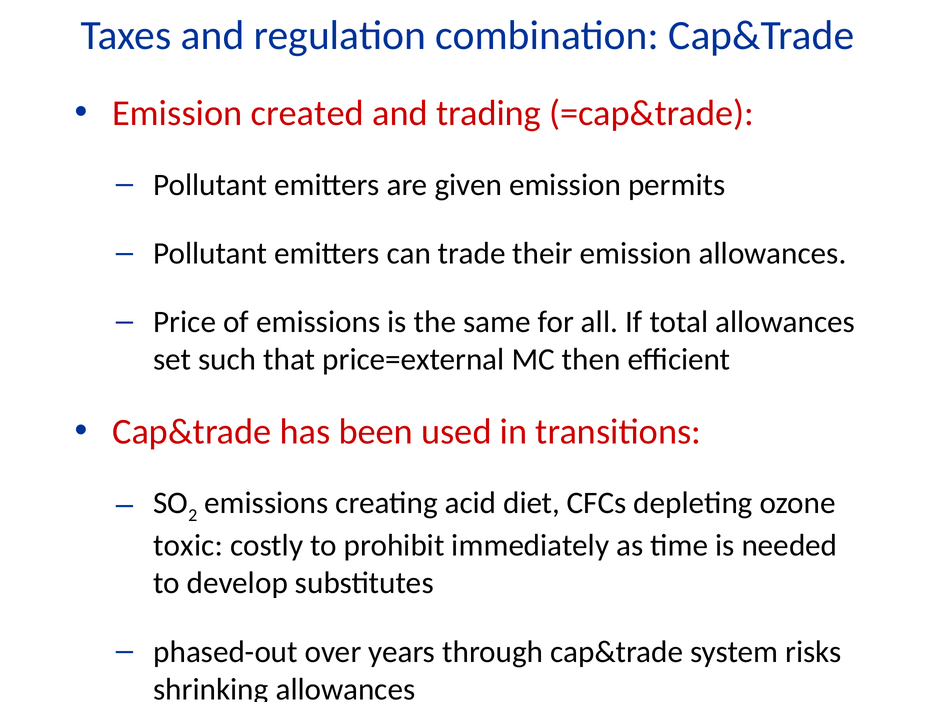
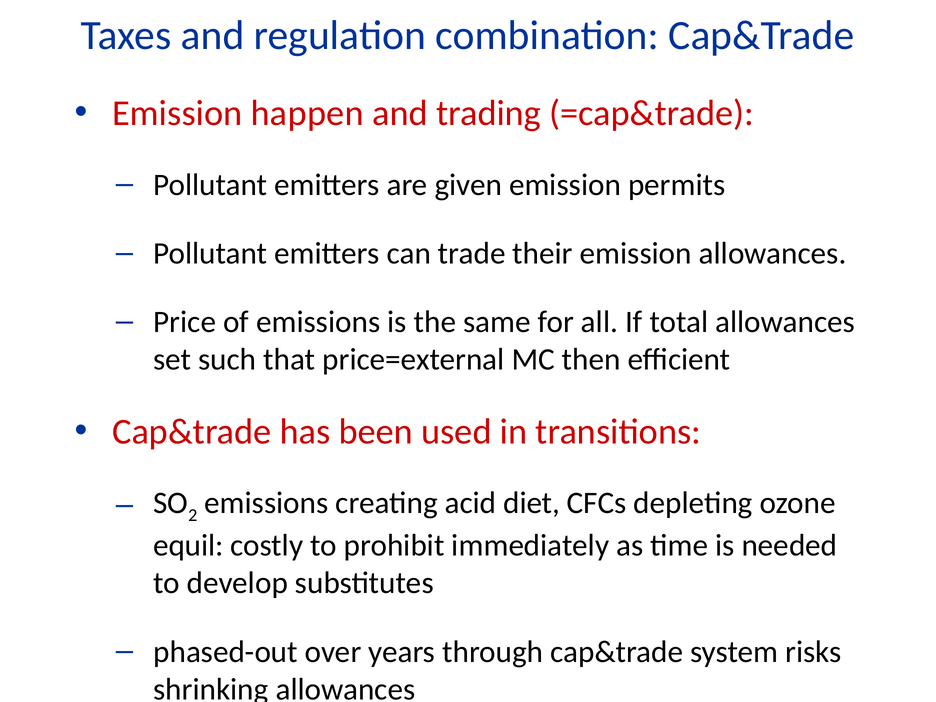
created: created -> happen
toxic: toxic -> equil
